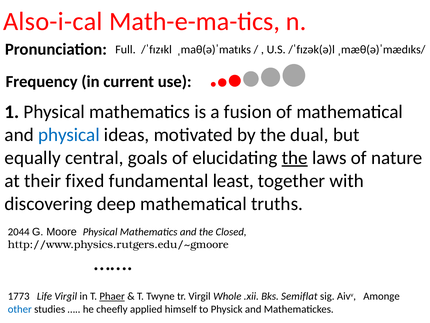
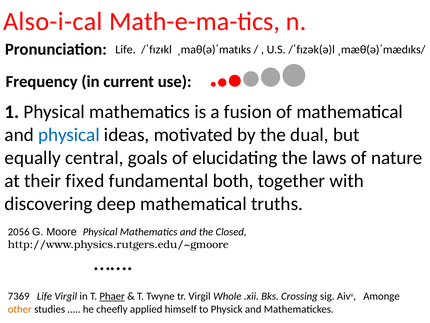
Full at (125, 50): Full -> Life
the at (295, 158) underline: present -> none
least: least -> both
2044: 2044 -> 2056
1773: 1773 -> 7369
Semiflat: Semiflat -> Crossing
other colour: blue -> orange
